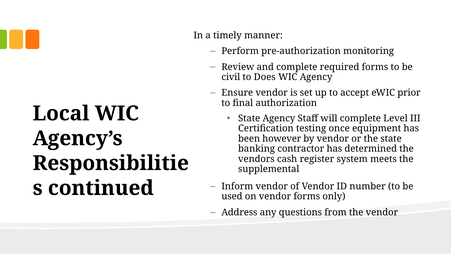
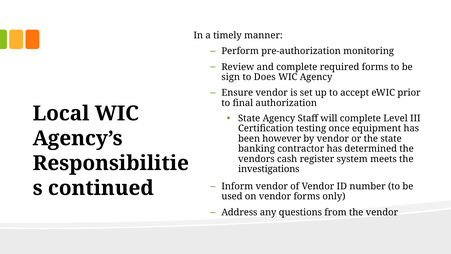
civil: civil -> sign
supplemental: supplemental -> investigations
